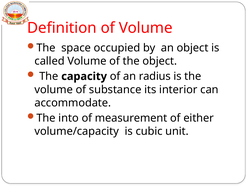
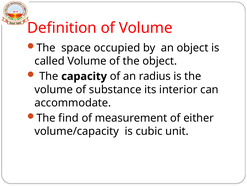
into: into -> find
